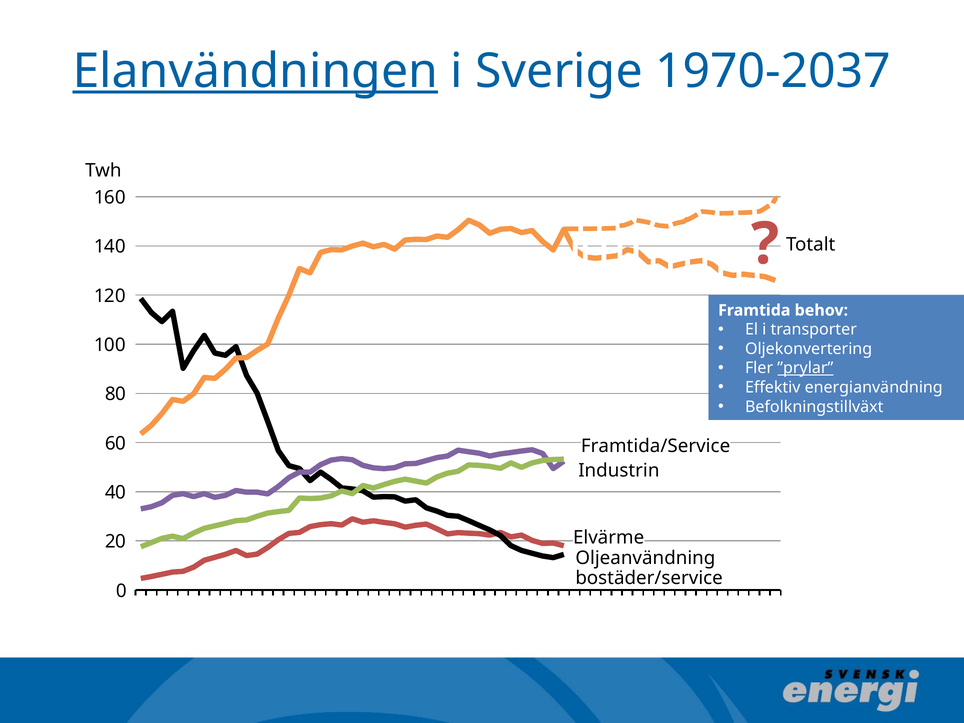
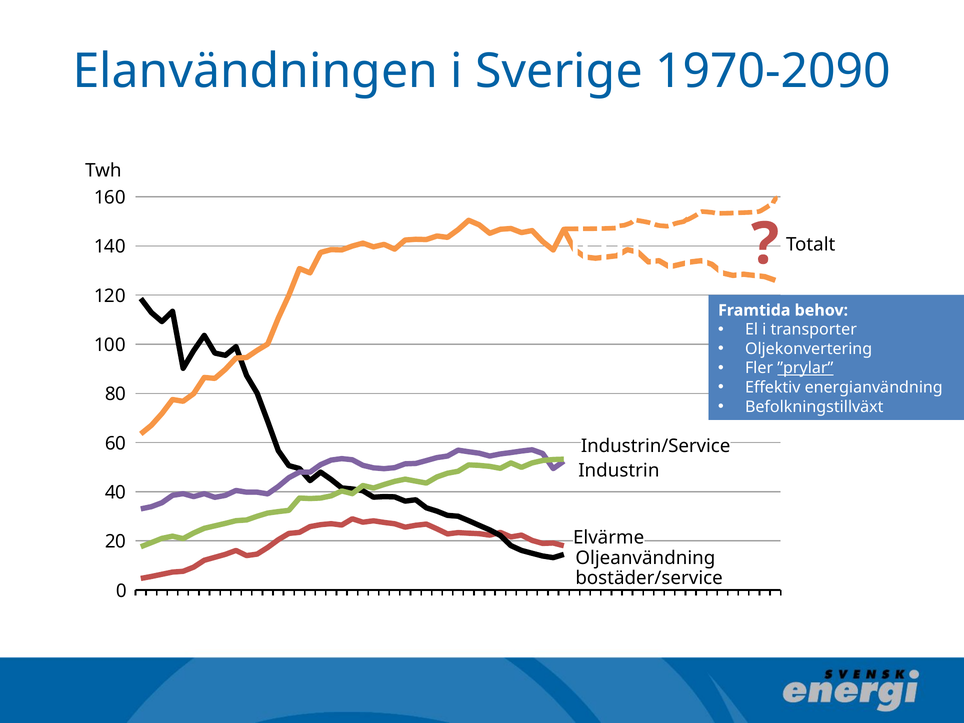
Elanvändningen underline: present -> none
1970-2037: 1970-2037 -> 1970-2090
Framtida/Service: Framtida/Service -> Industrin/Service
